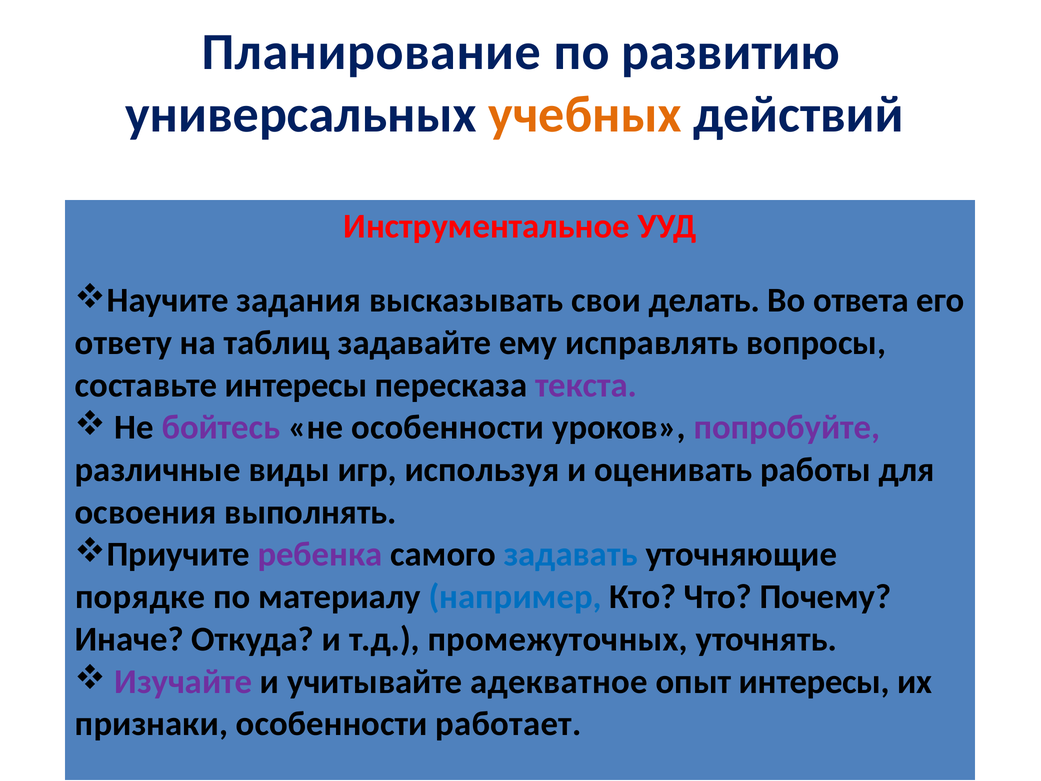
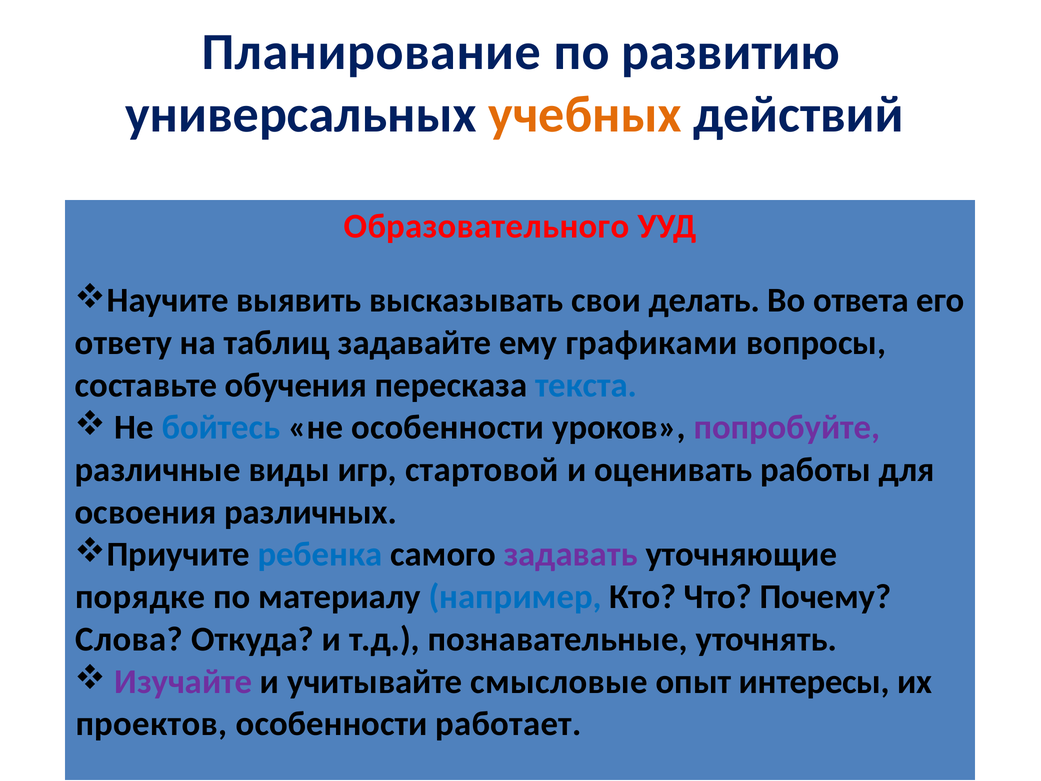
Инструментальное: Инструментальное -> Образовательного
задания: задания -> выявить
исправлять: исправлять -> графиками
составьте интересы: интересы -> обучения
текста colour: purple -> blue
бойтесь colour: purple -> blue
используя: используя -> стартовой
выполнять: выполнять -> различных
ребенка colour: purple -> blue
задавать colour: blue -> purple
Иначе: Иначе -> Слова
промежуточных: промежуточных -> познавательные
адекватное: адекватное -> смысловые
признаки: признаки -> проектов
